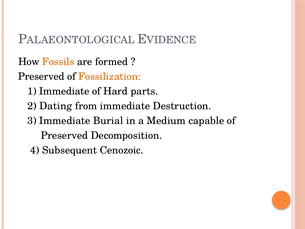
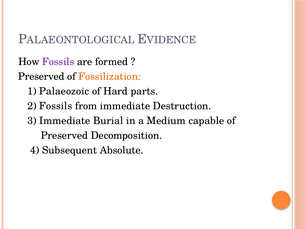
Fossils at (58, 62) colour: orange -> purple
1 Immediate: Immediate -> Palaeozoic
2 Dating: Dating -> Fossils
Cenozoic: Cenozoic -> Absolute
